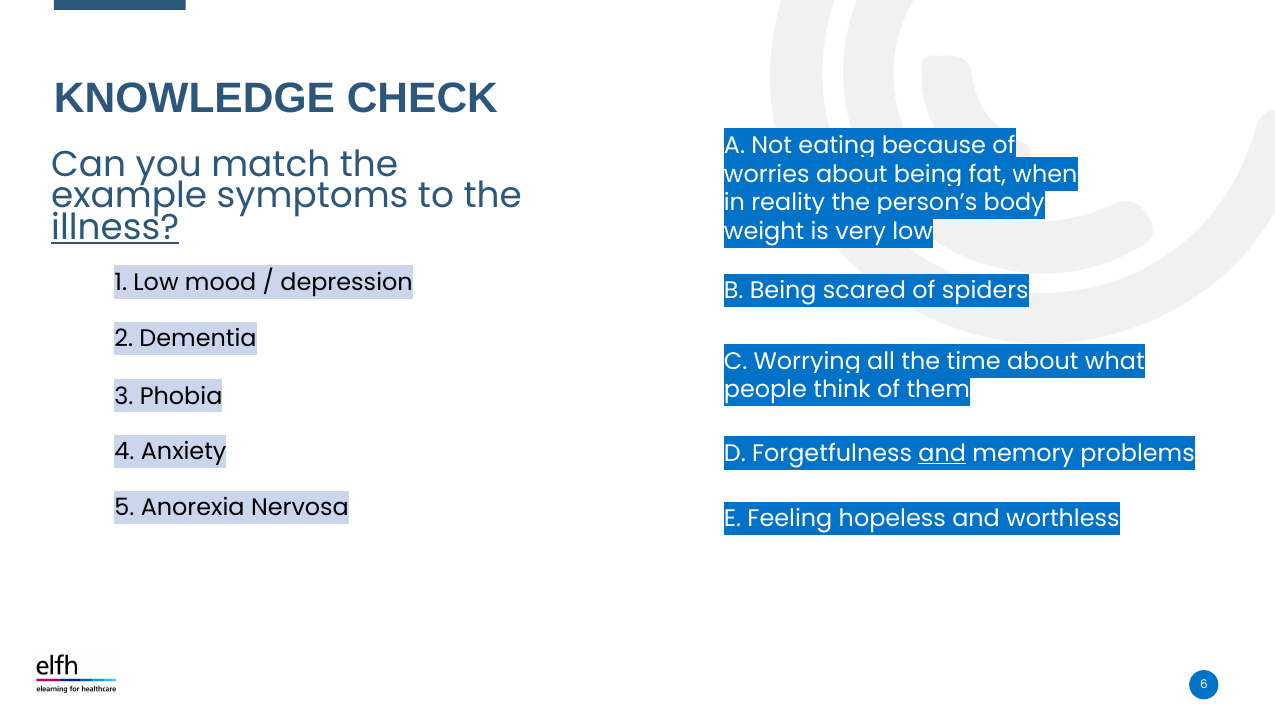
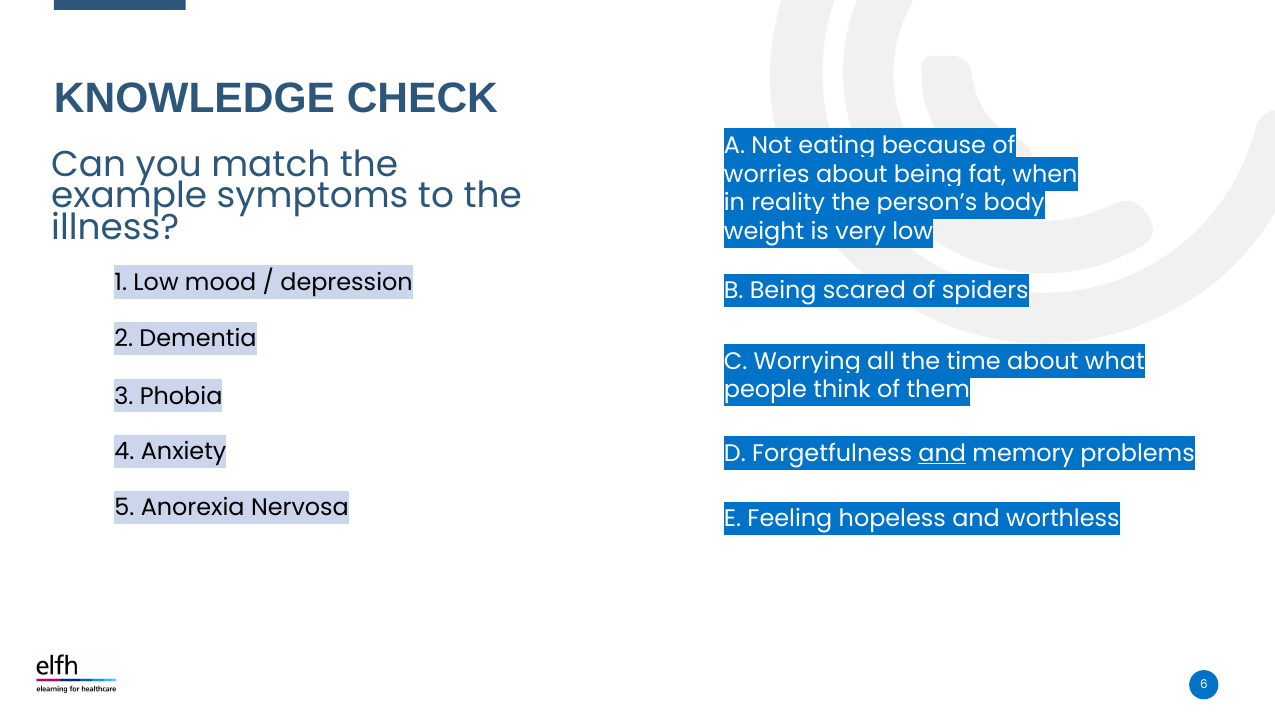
illness underline: present -> none
